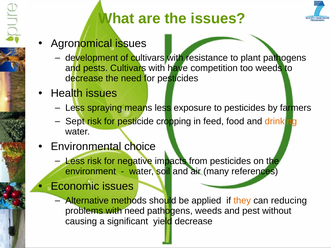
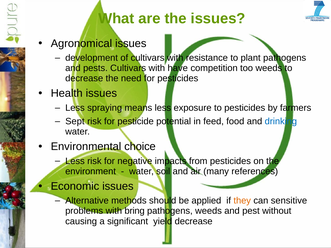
cropping: cropping -> potential
drinking colour: orange -> blue
reducing: reducing -> sensitive
with need: need -> bring
